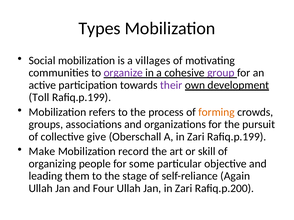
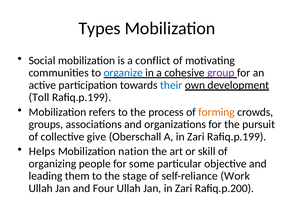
villages: villages -> conflict
organize colour: purple -> blue
their colour: purple -> blue
Make: Make -> Helps
record: record -> nation
Again: Again -> Work
